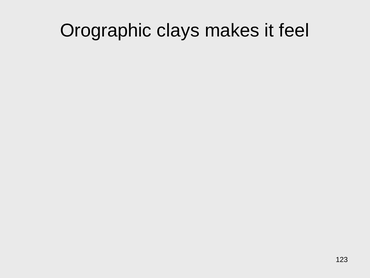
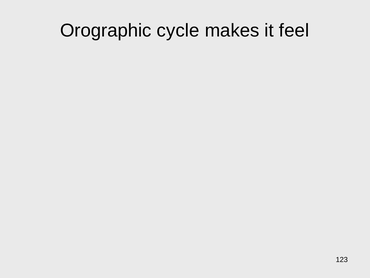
clays: clays -> cycle
